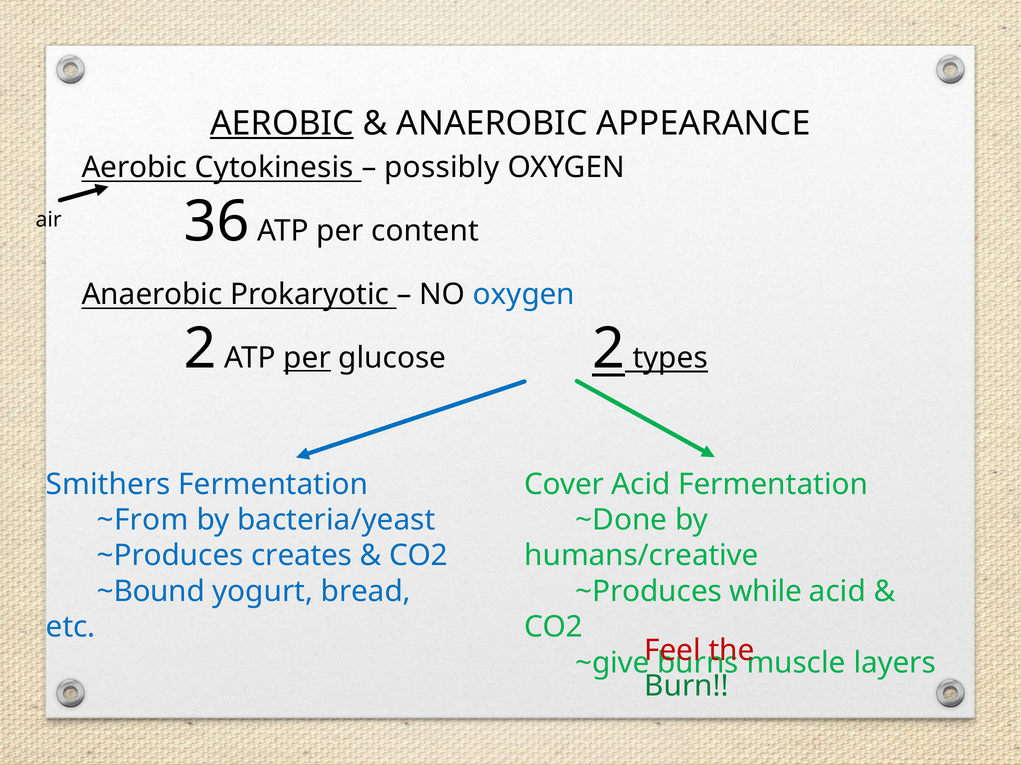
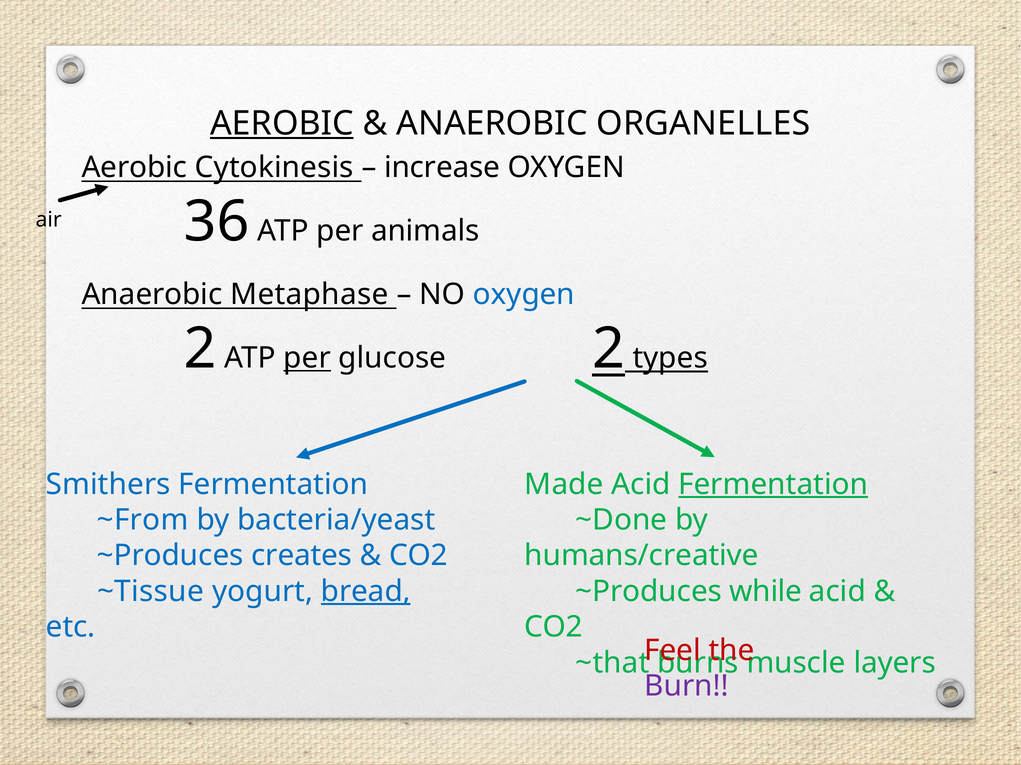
APPEARANCE: APPEARANCE -> ORGANELLES
possibly: possibly -> increase
content: content -> animals
Prokaryotic: Prokaryotic -> Metaphase
Cover: Cover -> Made
Fermentation at (773, 485) underline: none -> present
~Bound: ~Bound -> ~Tissue
bread underline: none -> present
~give: ~give -> ~that
Burn colour: green -> purple
